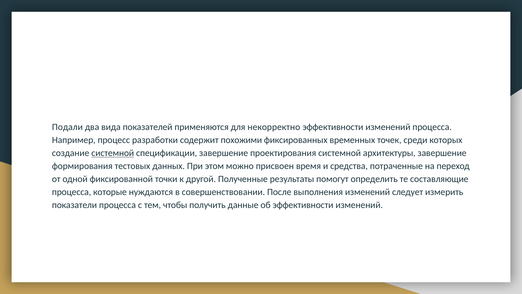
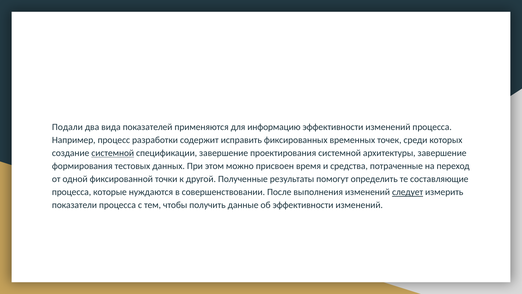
некорректно: некорректно -> информацию
похожими: похожими -> исправить
следует underline: none -> present
